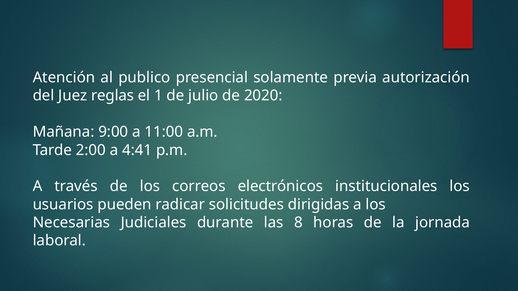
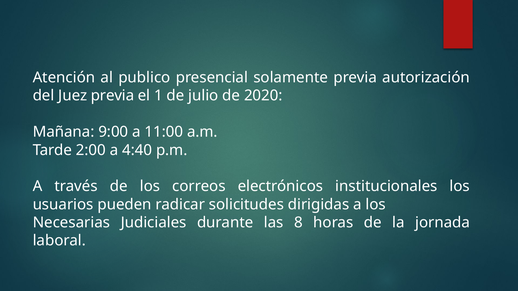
Juez reglas: reglas -> previa
4:41: 4:41 -> 4:40
